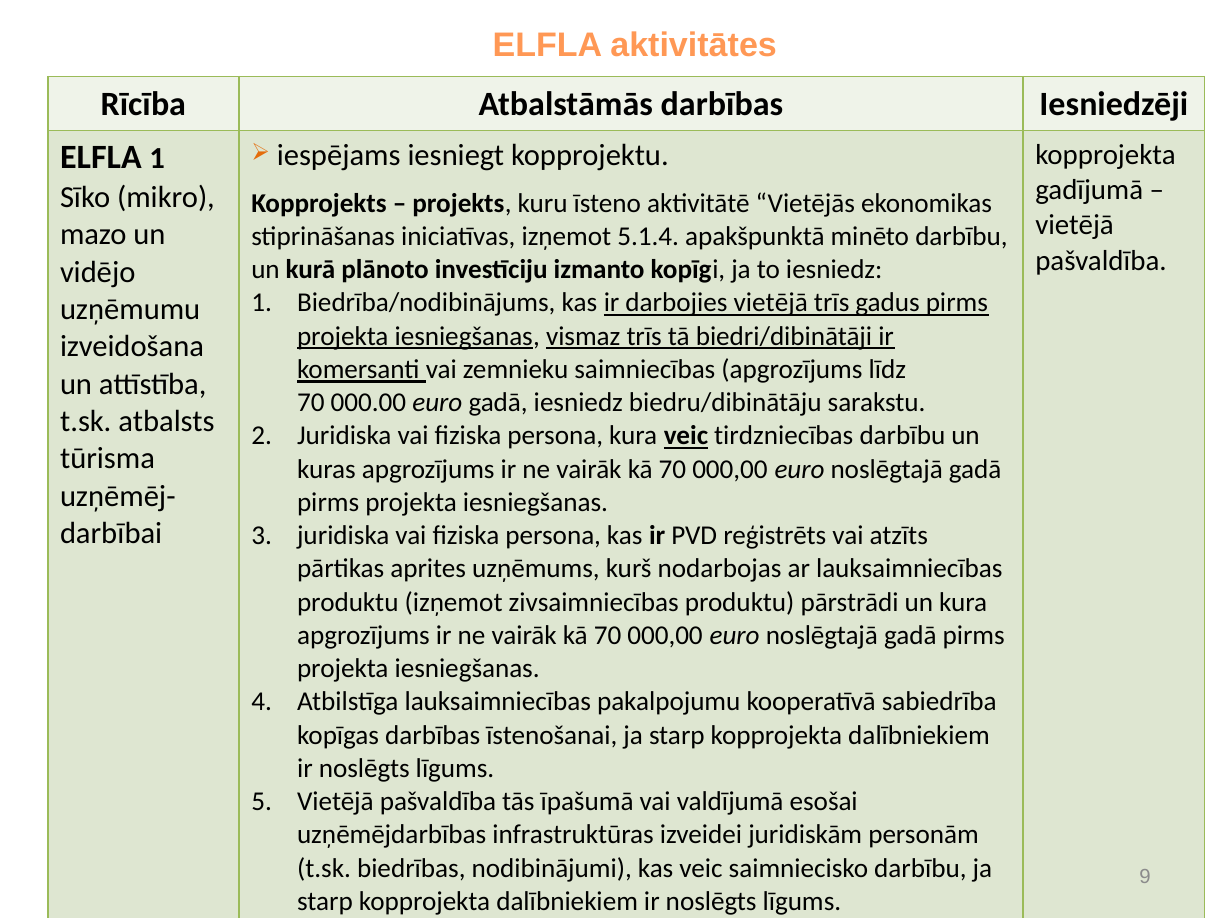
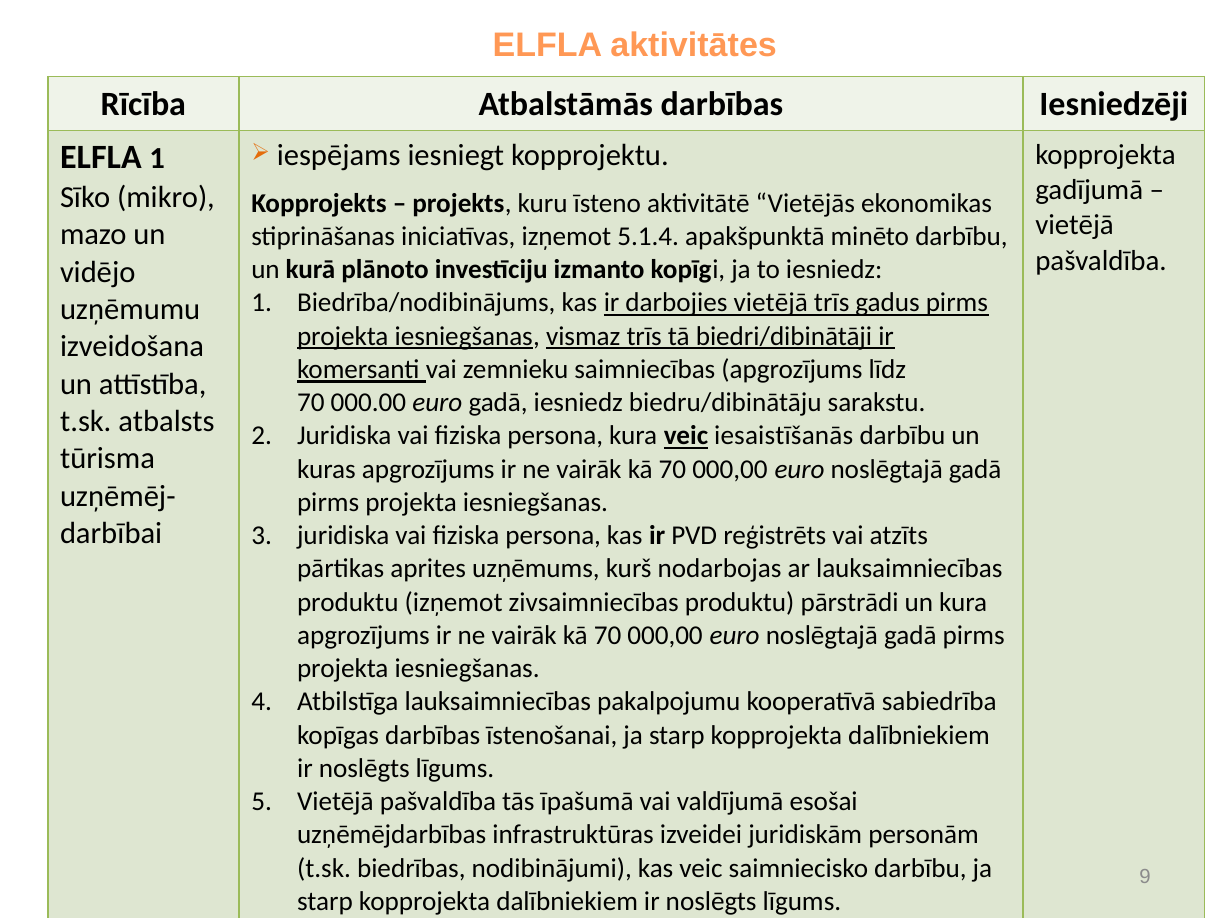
tirdzniecības: tirdzniecības -> iesaistīšanās
